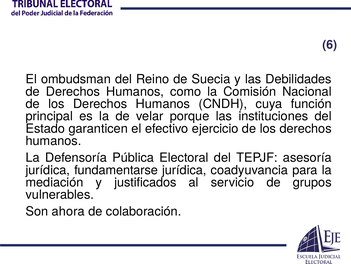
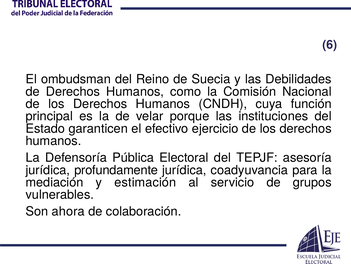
fundamentarse: fundamentarse -> profundamente
justificados: justificados -> estimación
